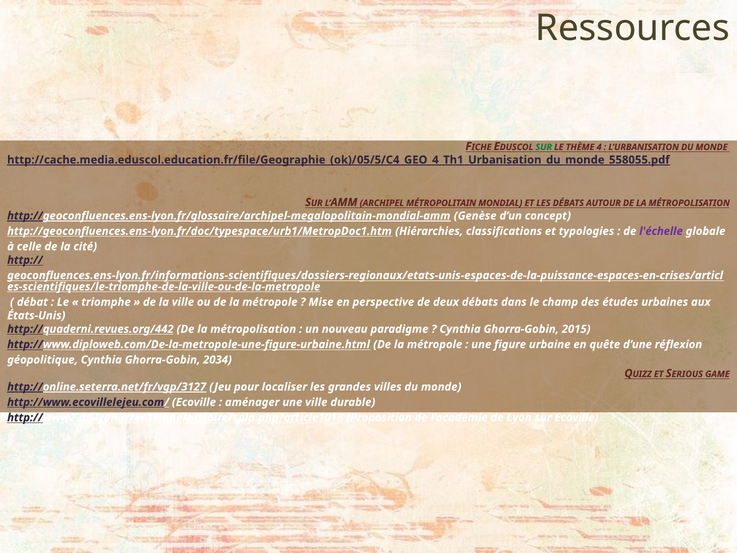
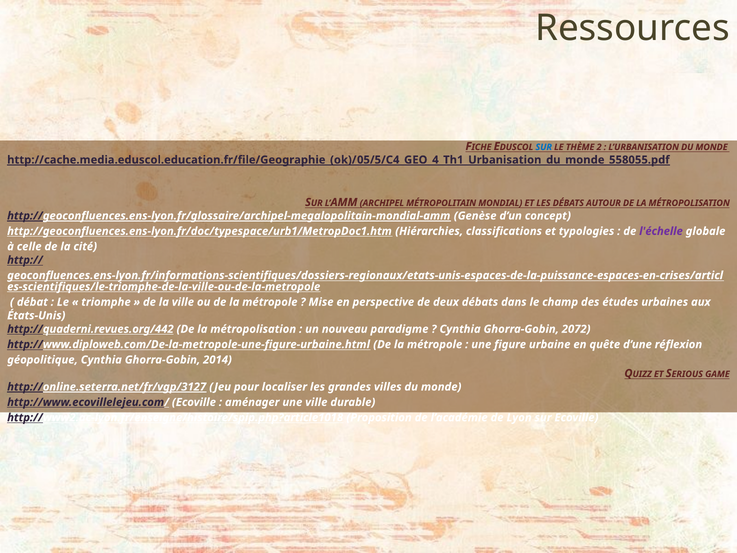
SUR at (544, 147) colour: green -> blue
4: 4 -> 2
2015: 2015 -> 2072
2034: 2034 -> 2014
